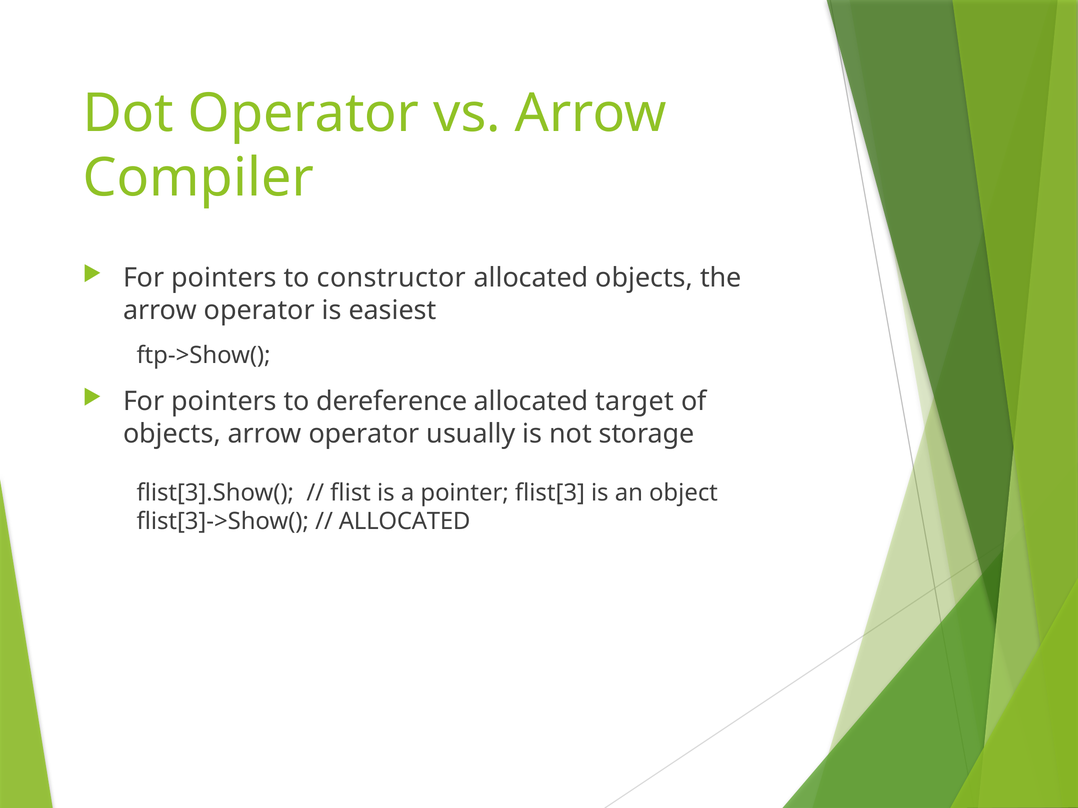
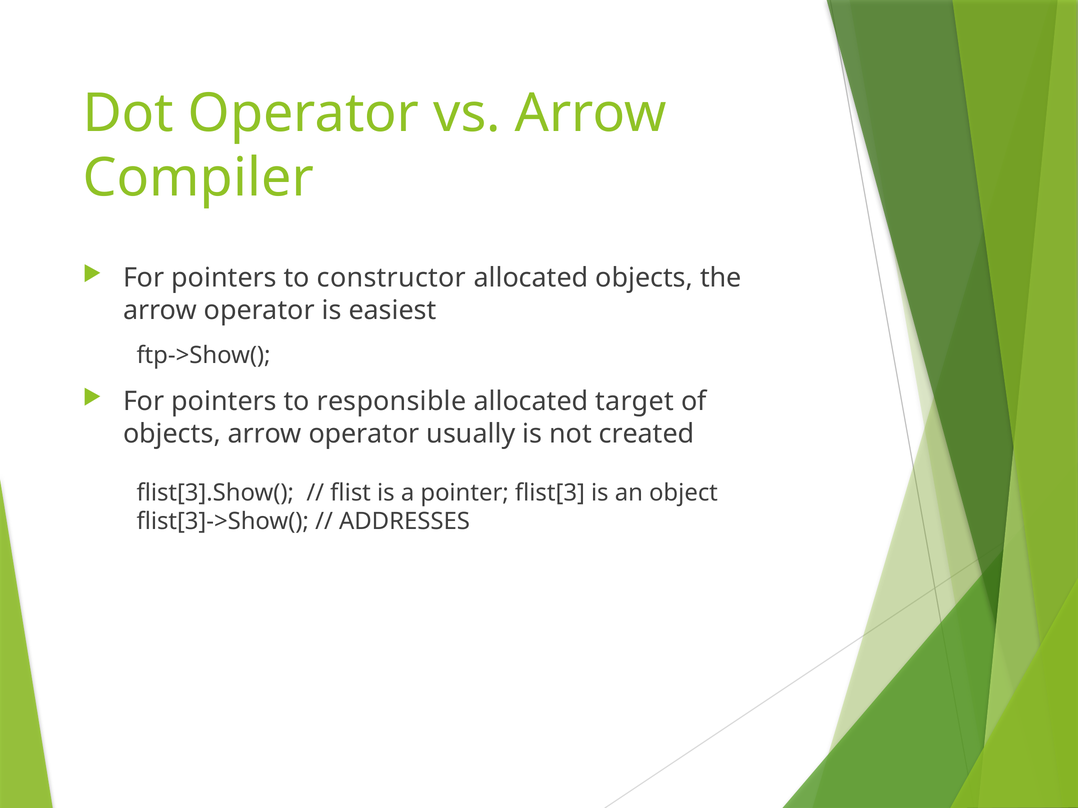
dereference: dereference -> responsible
storage: storage -> created
ALLOCATED at (405, 522): ALLOCATED -> ADDRESSES
